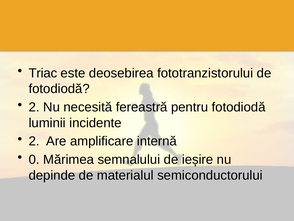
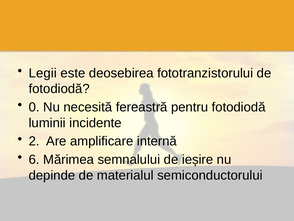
Triac: Triac -> Legii
2 at (34, 107): 2 -> 0
0: 0 -> 6
